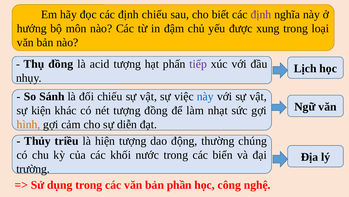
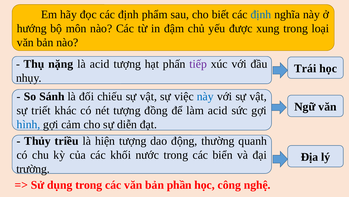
định chiếu: chiếu -> phẩm
định at (261, 14) colour: purple -> blue
Thụ đồng: đồng -> nặng
Lịch: Lịch -> Trái
kiện: kiện -> triết
làm nhạt: nhạt -> acid
hình colour: orange -> blue
chúng: chúng -> quanh
